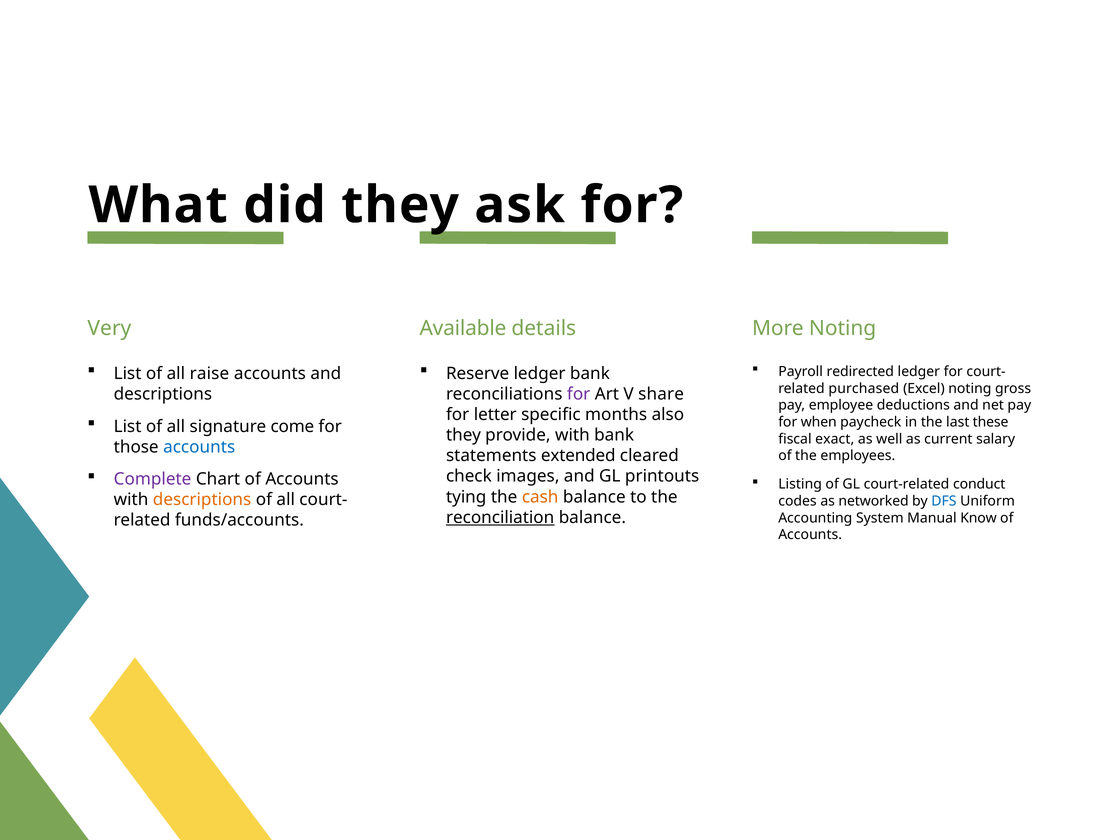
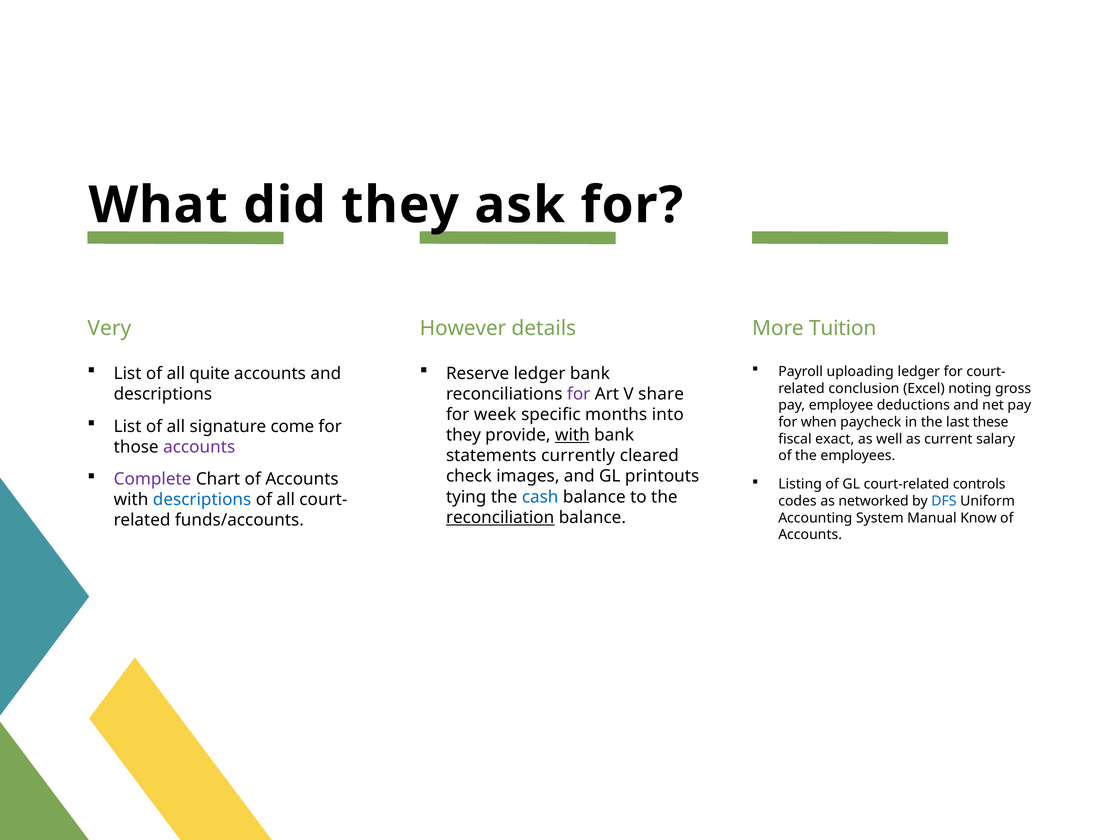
Available: Available -> However
More Noting: Noting -> Tuition
redirected: redirected -> uploading
raise: raise -> quite
purchased: purchased -> conclusion
letter: letter -> week
also: also -> into
with at (572, 435) underline: none -> present
accounts at (199, 447) colour: blue -> purple
extended: extended -> currently
conduct: conduct -> controls
cash colour: orange -> blue
descriptions at (202, 500) colour: orange -> blue
